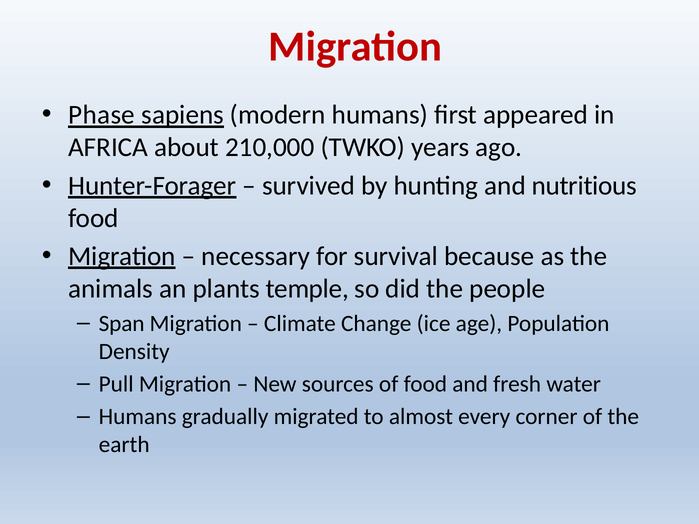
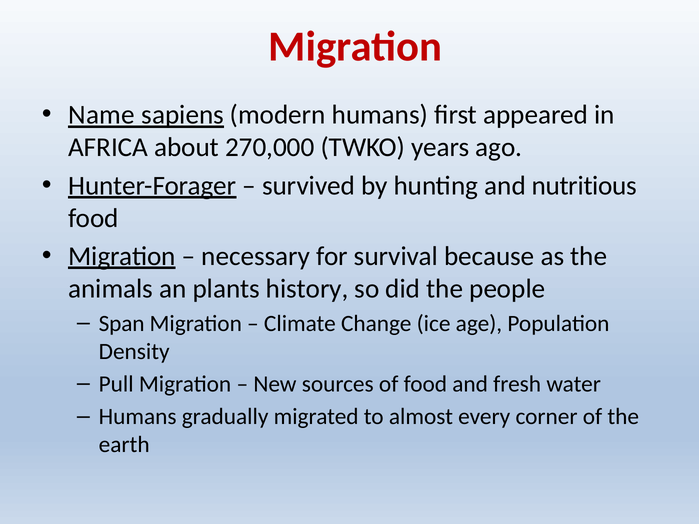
Phase: Phase -> Name
210,000: 210,000 -> 270,000
temple: temple -> history
